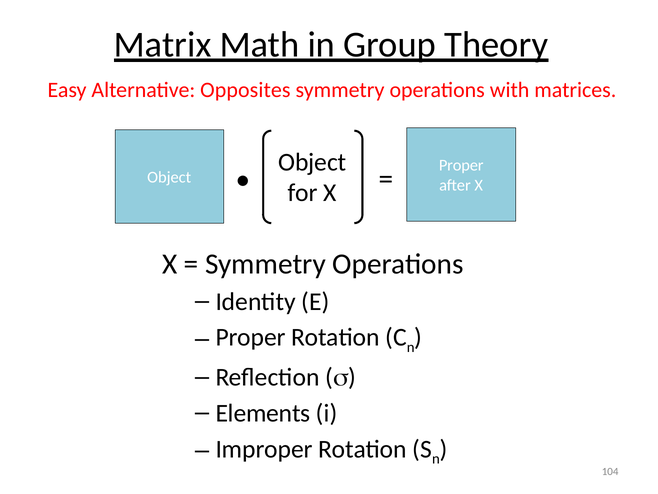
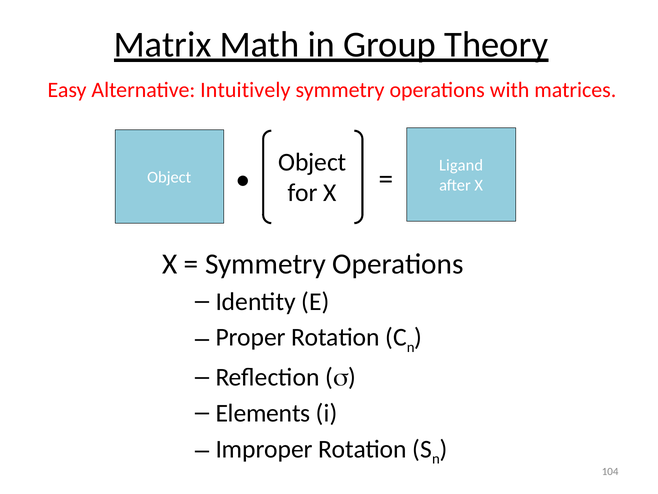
Opposites: Opposites -> Intuitively
Proper at (461, 165): Proper -> Ligand
